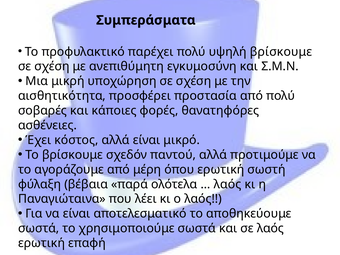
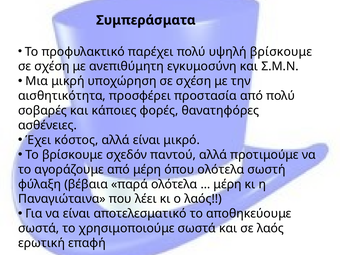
όπου ερωτική: ερωτική -> ολότελα
λαός at (227, 184): λαός -> μέρη
